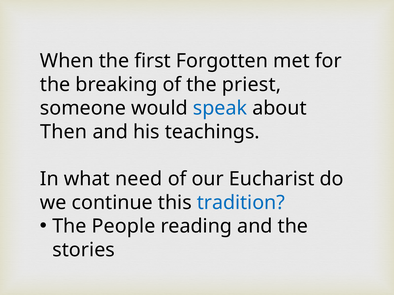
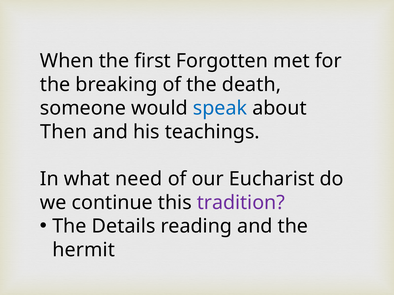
priest: priest -> death
tradition colour: blue -> purple
People: People -> Details
stories: stories -> hermit
